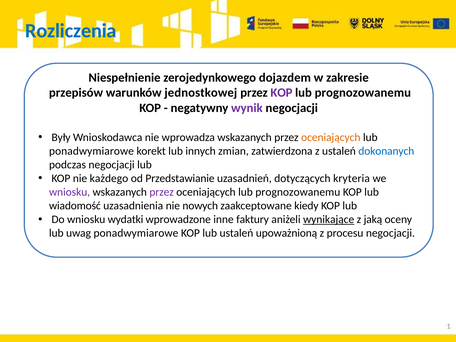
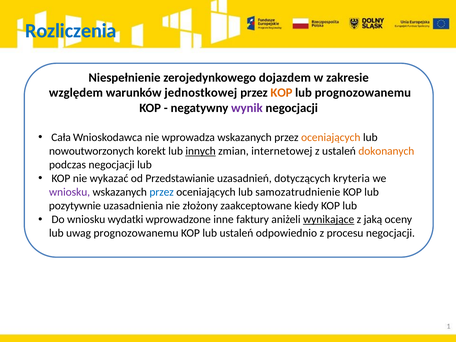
przepisów: przepisów -> względem
KOP at (281, 93) colour: purple -> orange
Były: Były -> Cała
ponadwymiarowe at (91, 151): ponadwymiarowe -> nowoutworzonych
innych underline: none -> present
zatwierdzona: zatwierdzona -> internetowej
dokonanych colour: blue -> orange
każdego: każdego -> wykazać
przez at (162, 192) colour: purple -> blue
oceniających lub prognozowanemu: prognozowanemu -> samozatrudnienie
wiadomość: wiadomość -> pozytywnie
nowych: nowych -> złożony
uwag ponadwymiarowe: ponadwymiarowe -> prognozowanemu
upoważnioną: upoważnioną -> odpowiednio
